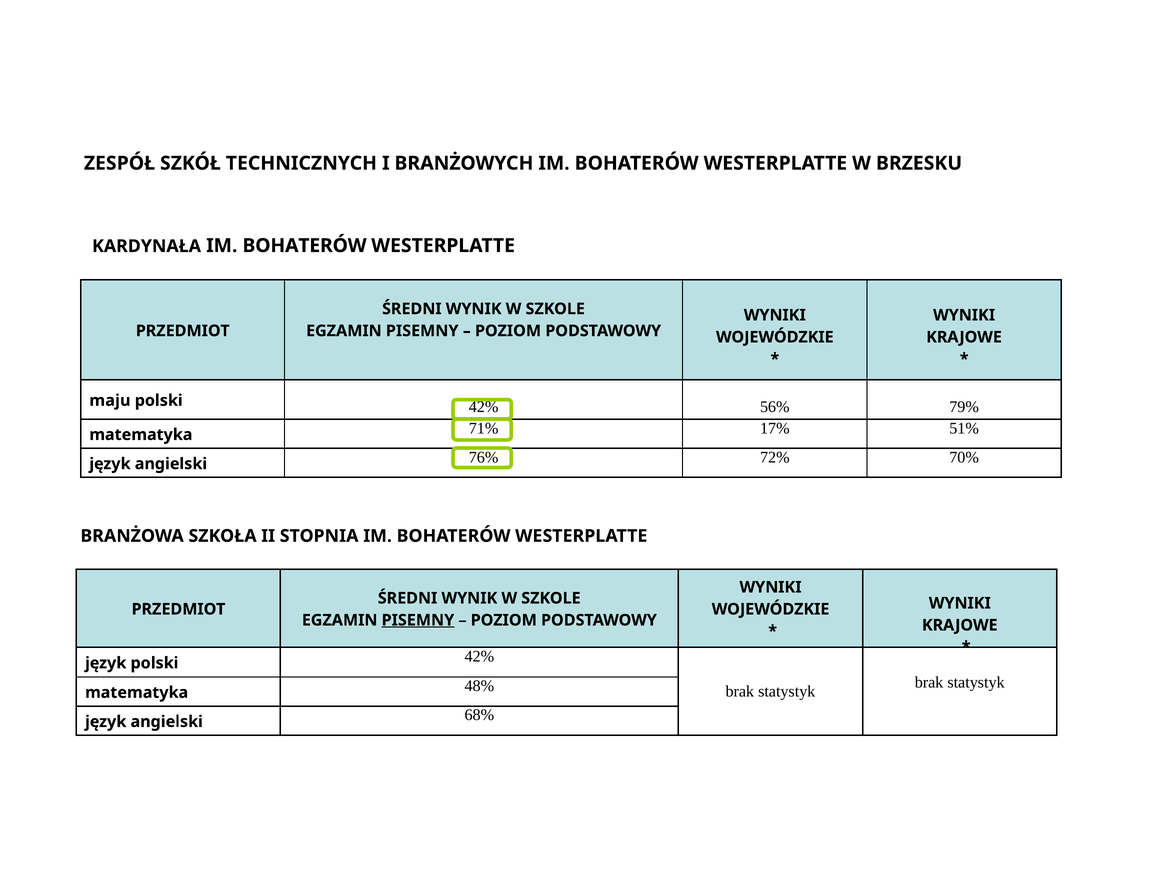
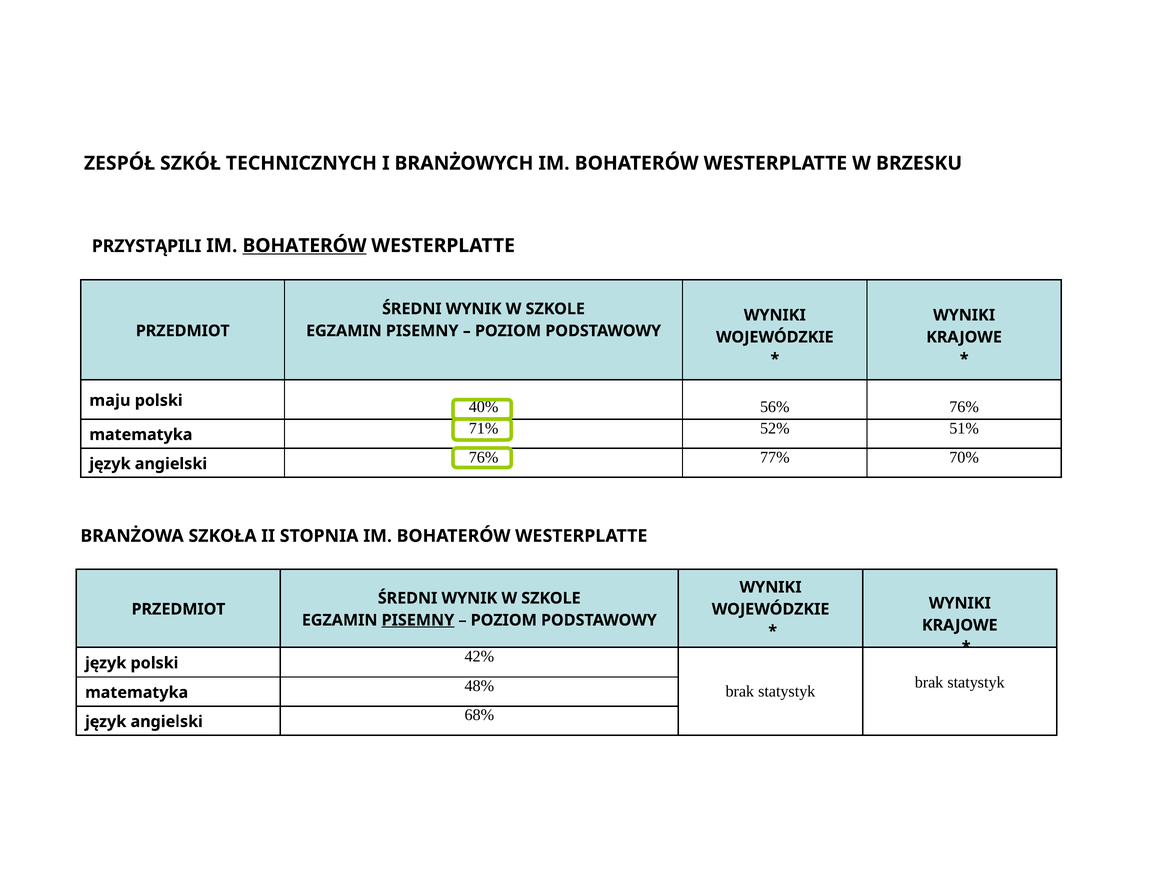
KARDYNAŁA: KARDYNAŁA -> PRZYSTĄPILI
BOHATERÓW at (305, 246) underline: none -> present
42% at (484, 407): 42% -> 40%
56% 79%: 79% -> 76%
17%: 17% -> 52%
72%: 72% -> 77%
